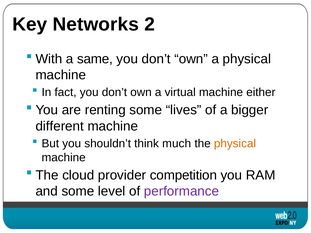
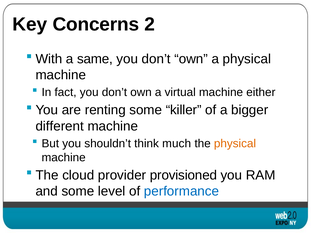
Networks: Networks -> Concerns
lives: lives -> killer
competition: competition -> provisioned
performance colour: purple -> blue
